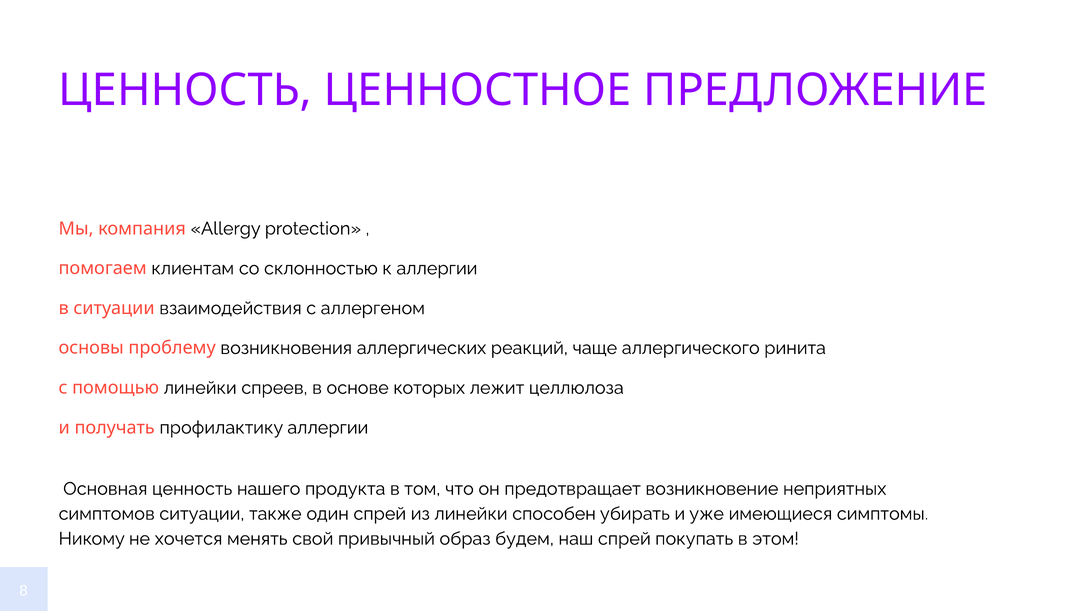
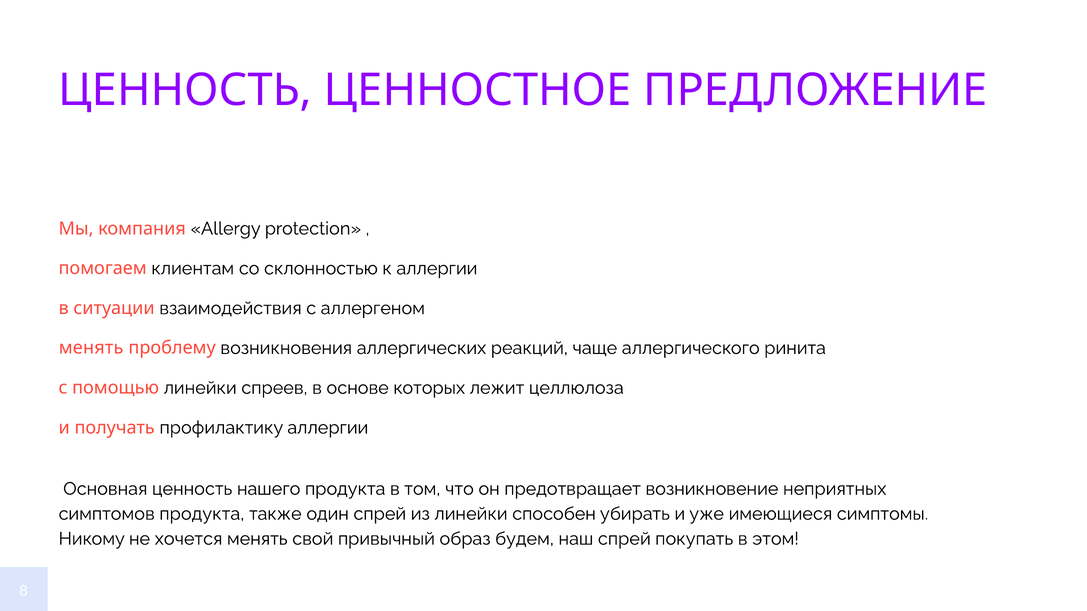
основы at (91, 348): основы -> менять
симптомов ситуации: ситуации -> продукта
